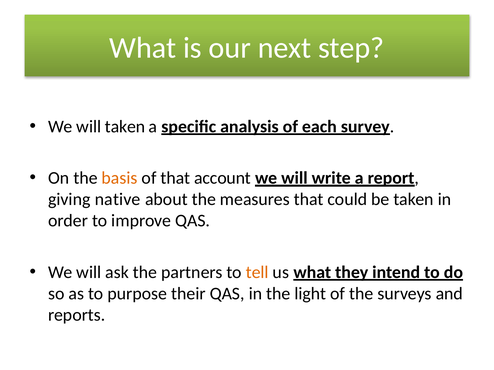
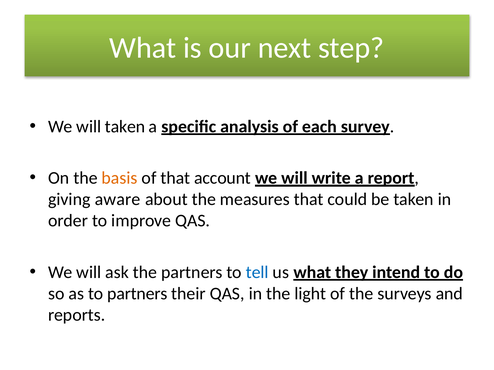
native: native -> aware
tell colour: orange -> blue
to purpose: purpose -> partners
